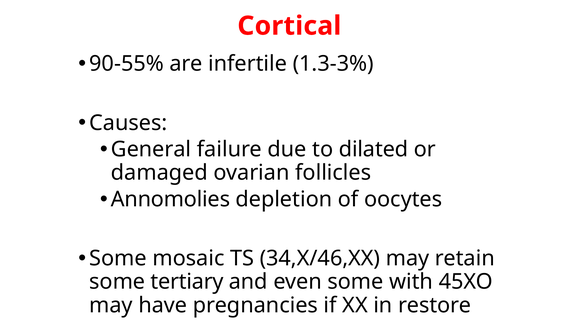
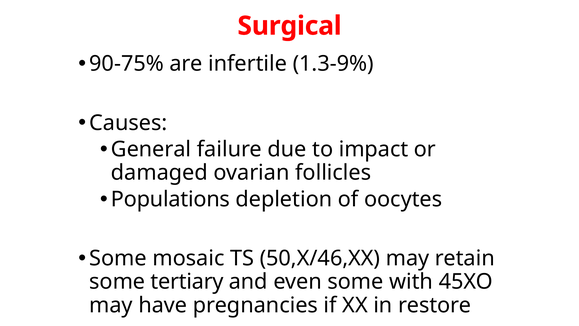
Cortical: Cortical -> Surgical
90-55%: 90-55% -> 90-75%
1.3-3%: 1.3-3% -> 1.3-9%
dilated: dilated -> impact
Annomolies: Annomolies -> Populations
34,X/46,XX: 34,X/46,XX -> 50,X/46,XX
